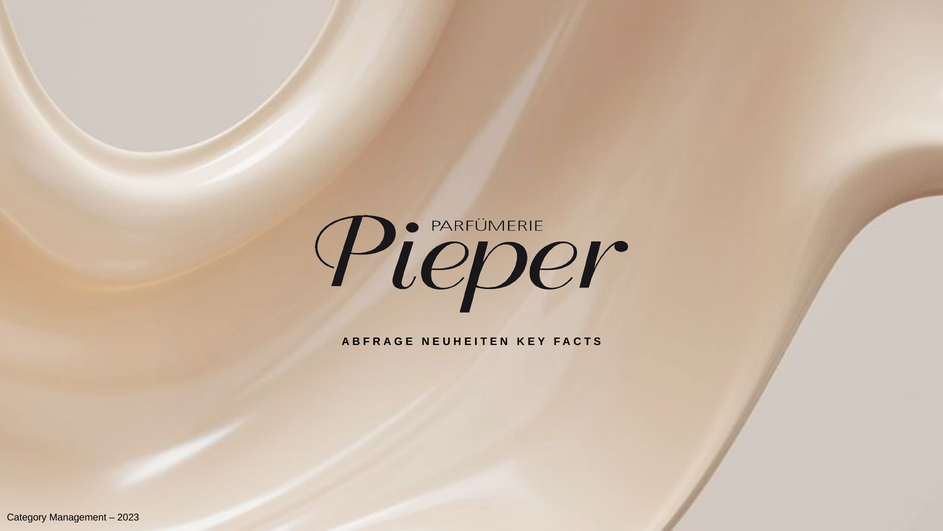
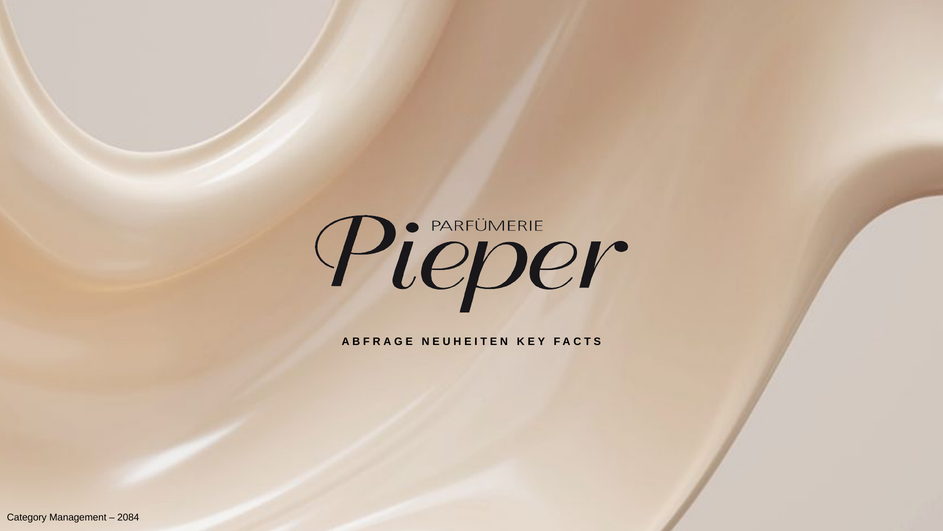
2023: 2023 -> 2084
